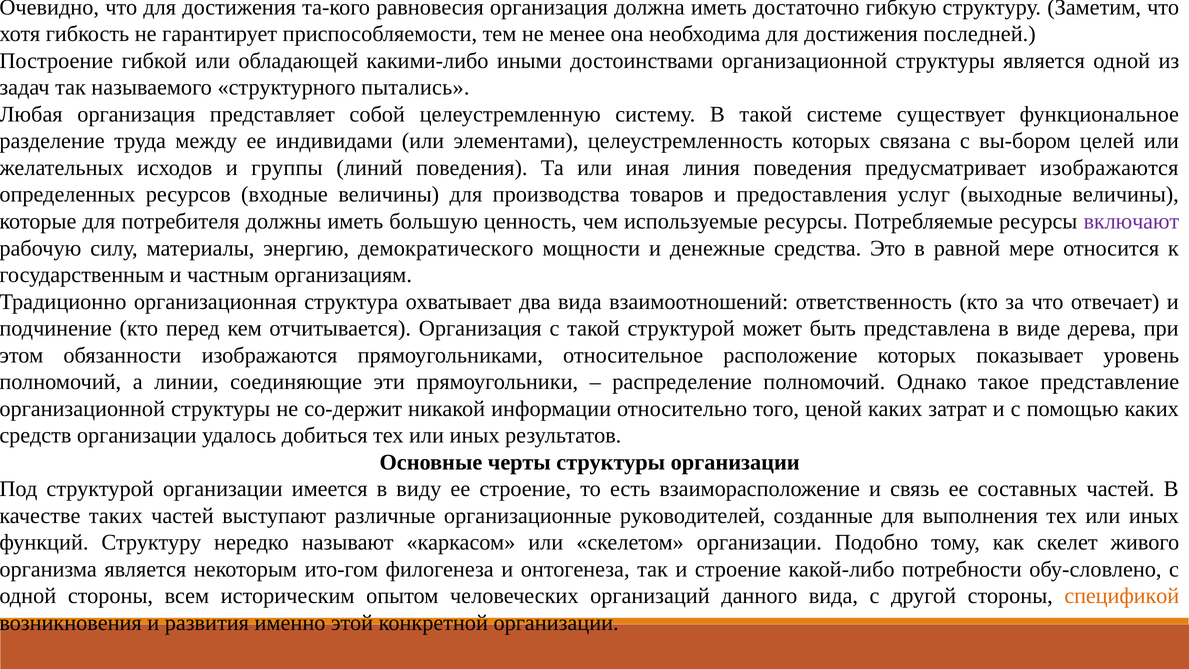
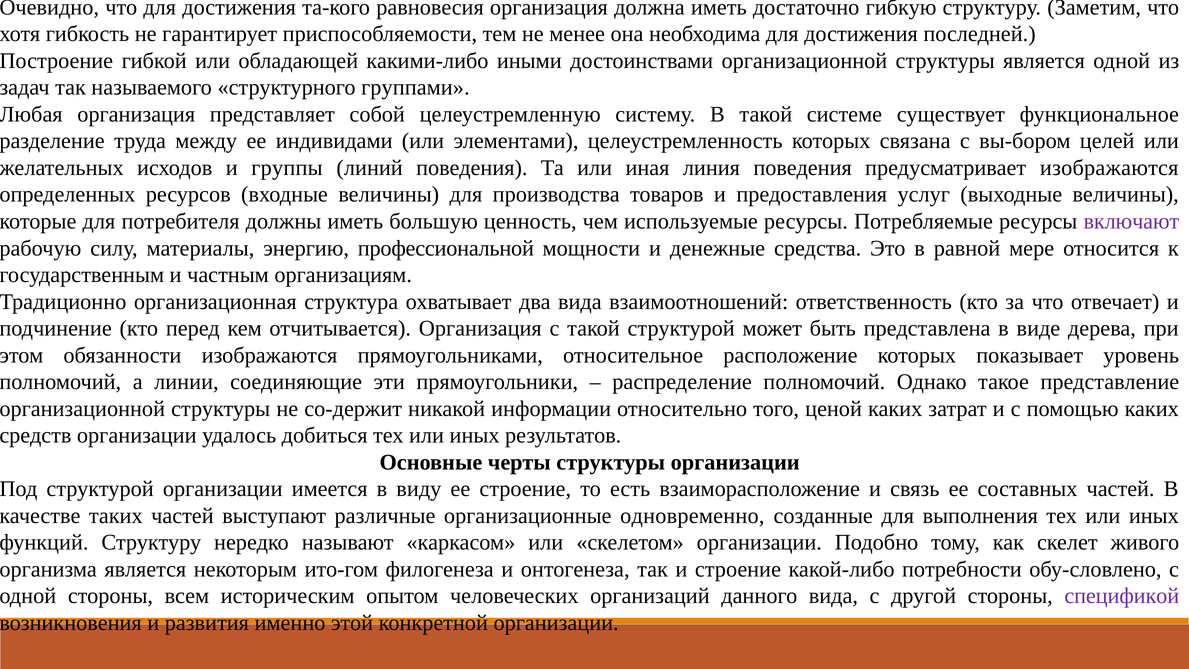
пытались: пытались -> группами
демократического: демократического -> профессиональной
руководителей: руководителей -> одновременно
спецификой colour: orange -> purple
